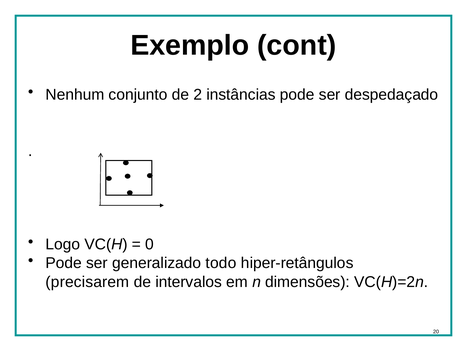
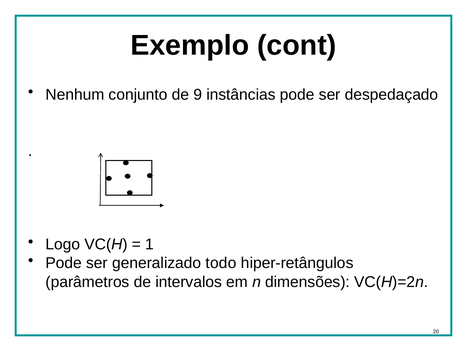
2: 2 -> 9
0: 0 -> 1
precisarem: precisarem -> parâmetros
